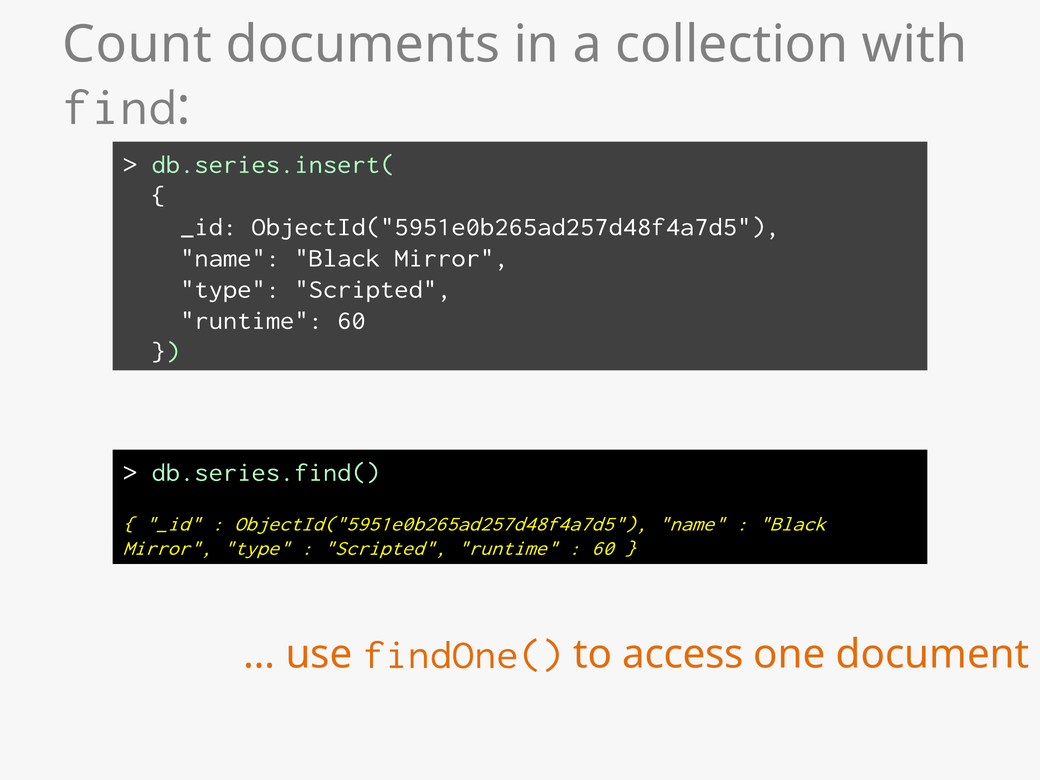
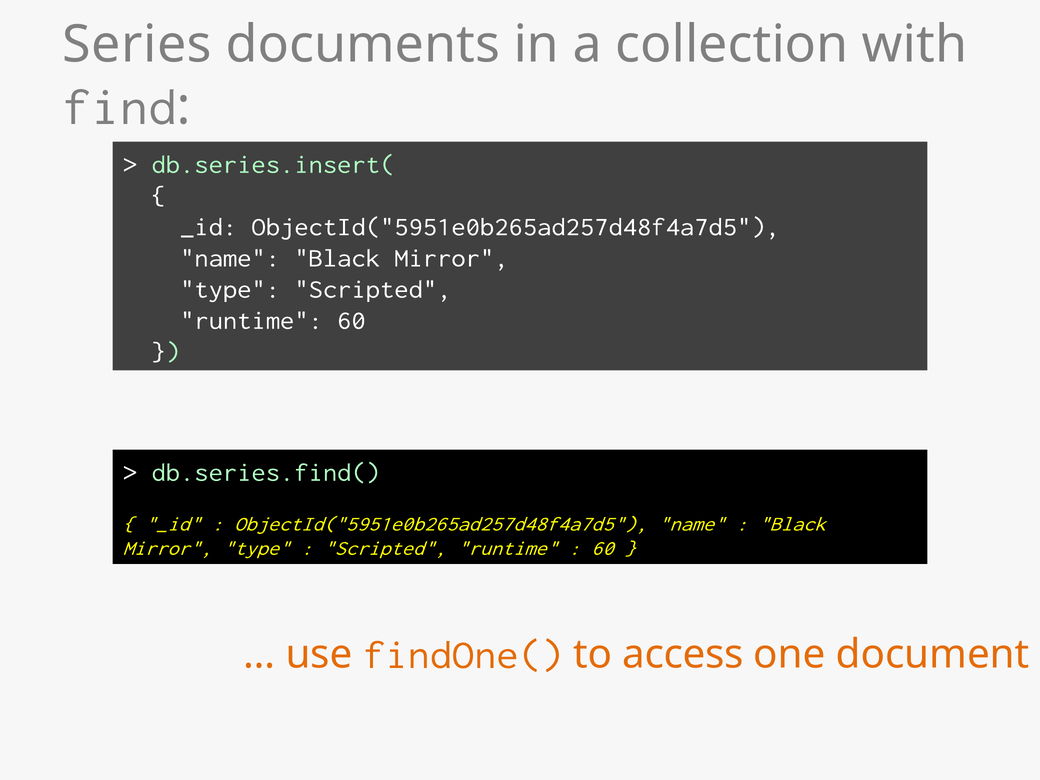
Count: Count -> Series
